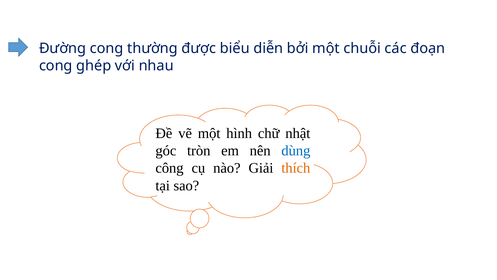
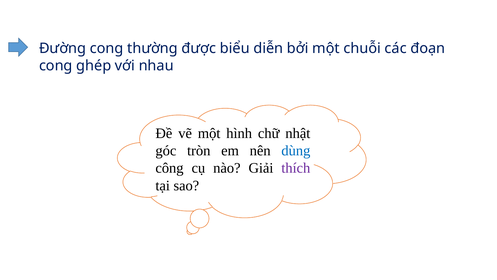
thích colour: orange -> purple
